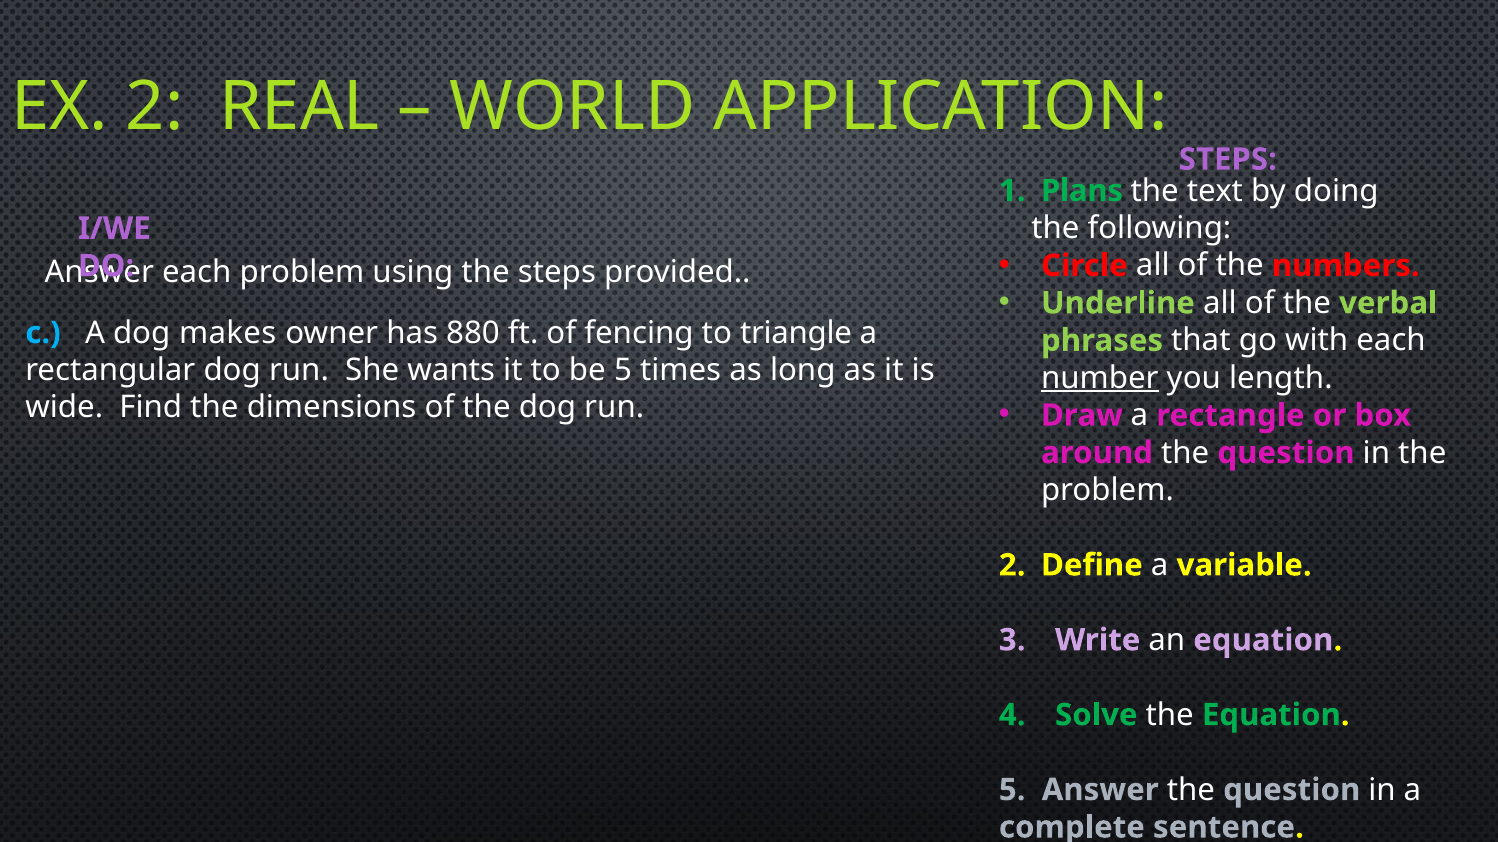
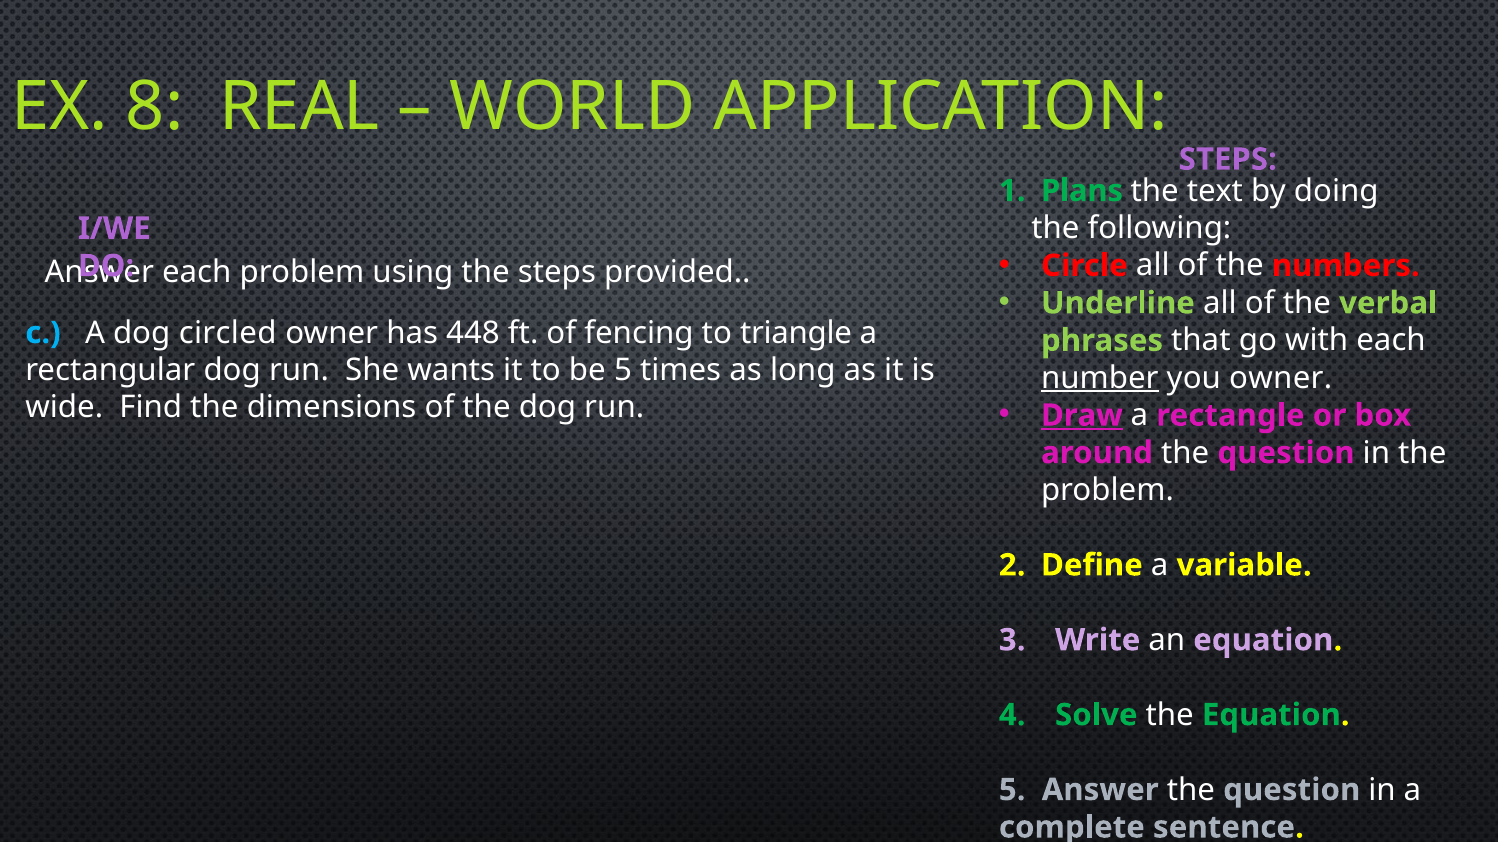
EX 2: 2 -> 8
makes: makes -> circled
880: 880 -> 448
you length: length -> owner
Draw underline: none -> present
